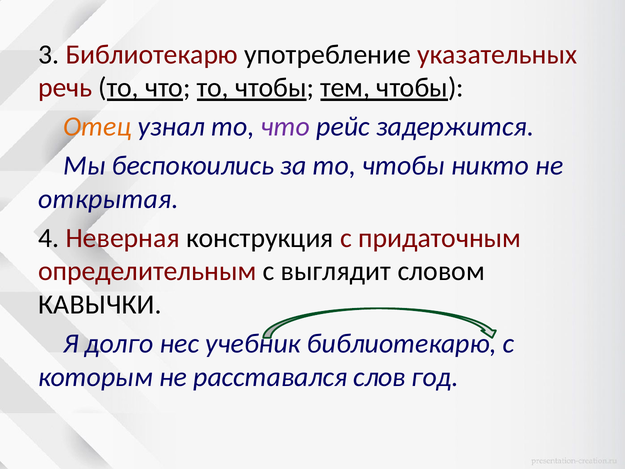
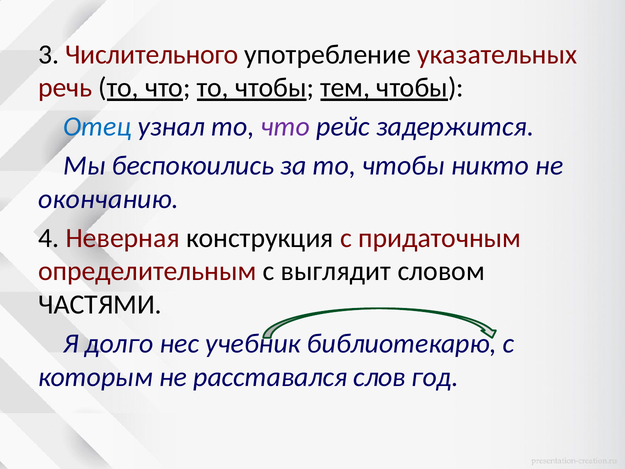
3 Библиотекарю: Библиотекарю -> Числительного
Отец colour: orange -> blue
открытая: открытая -> окончанию
КАВЫЧКИ: КАВЫЧКИ -> ЧАСТЯМИ
